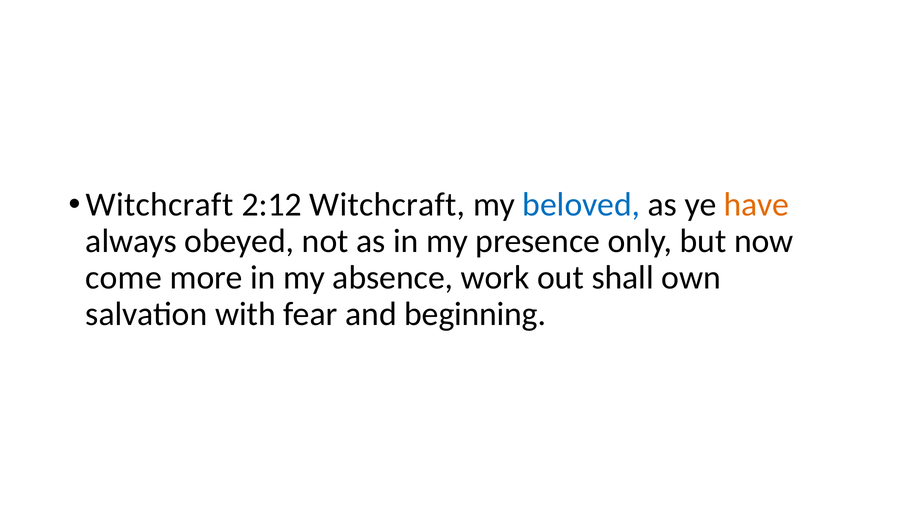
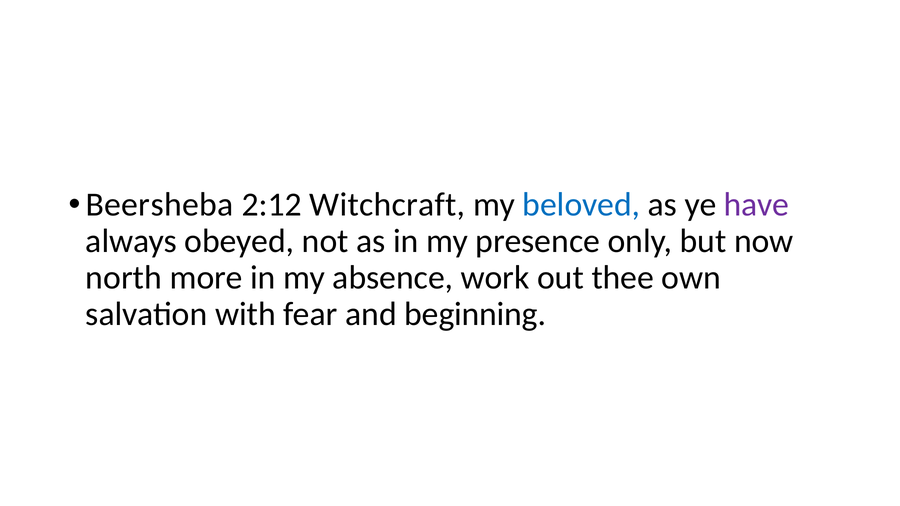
Witchcraft at (160, 205): Witchcraft -> Beersheba
have colour: orange -> purple
come: come -> north
shall: shall -> thee
